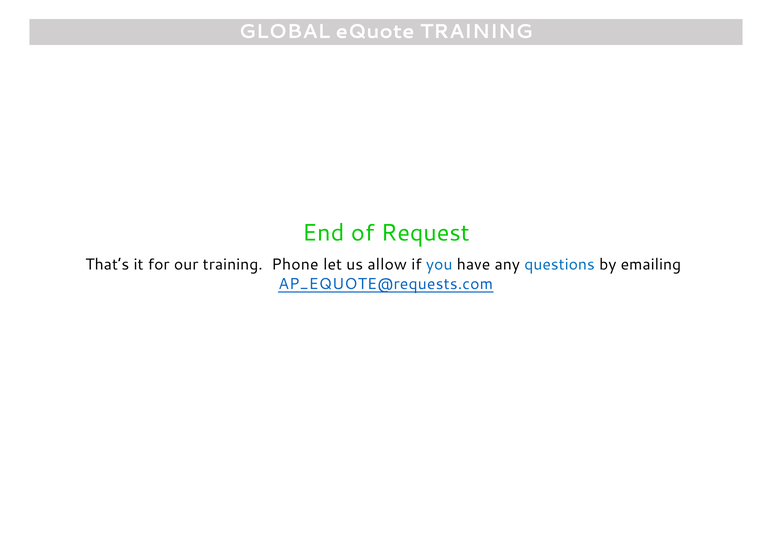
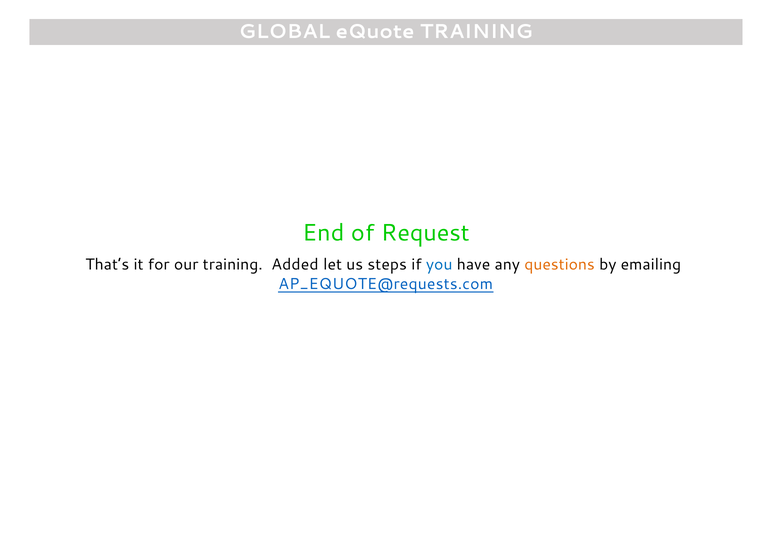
Phone: Phone -> Added
allow: allow -> steps
questions colour: blue -> orange
